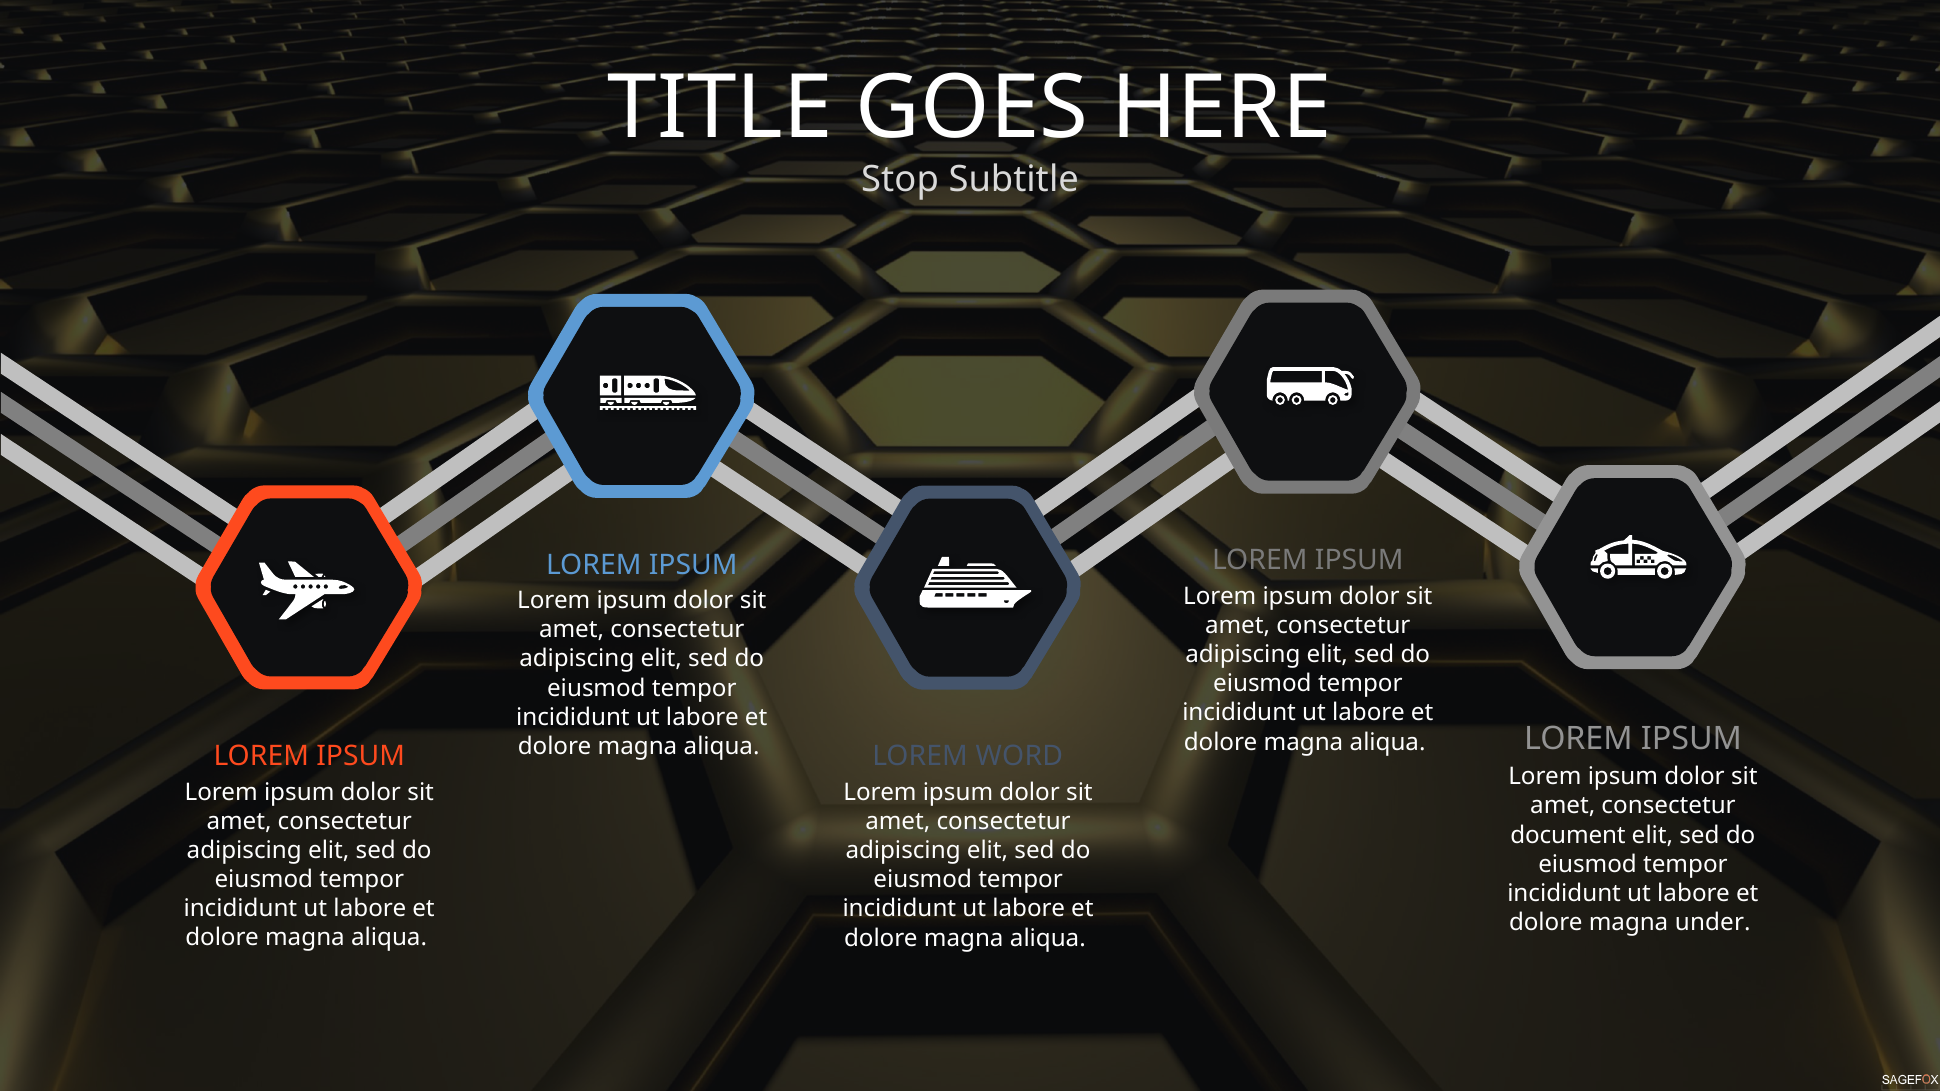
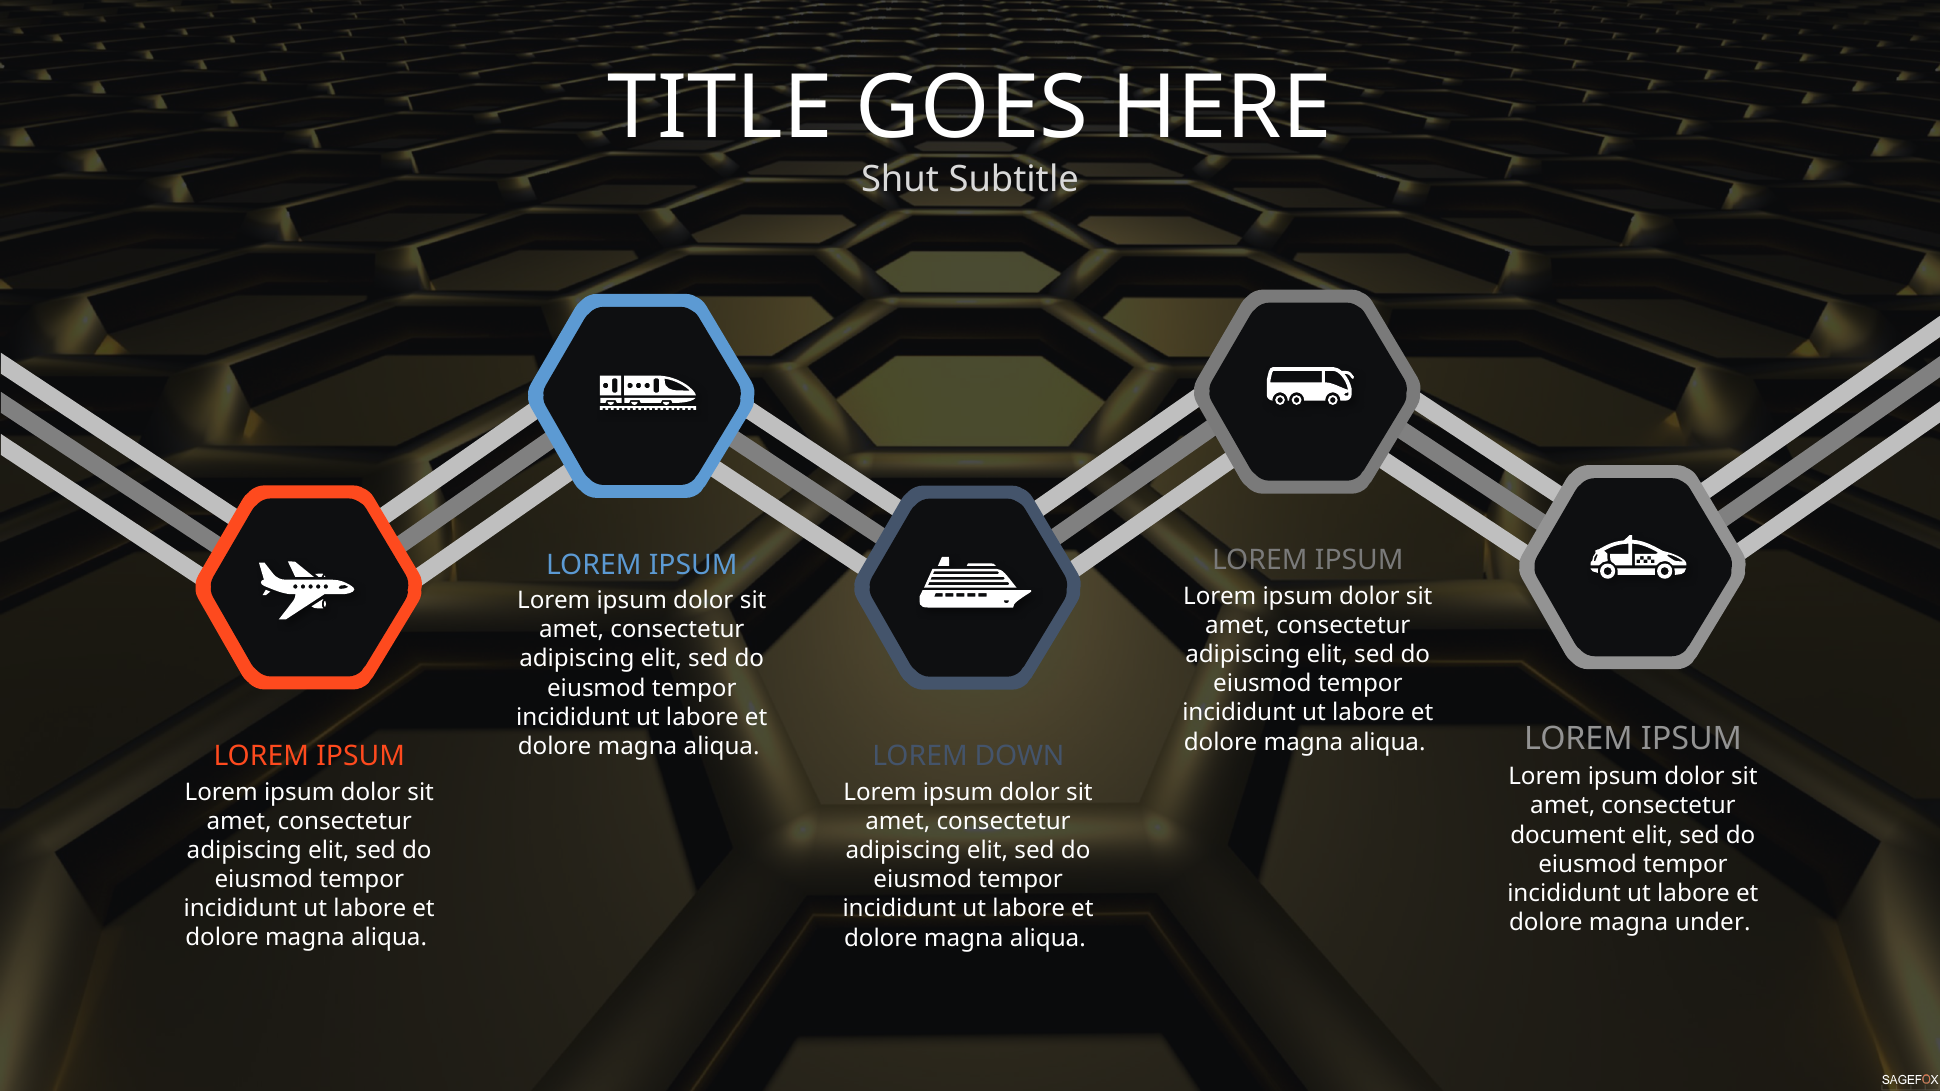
Stop: Stop -> Shut
WORD: WORD -> DOWN
